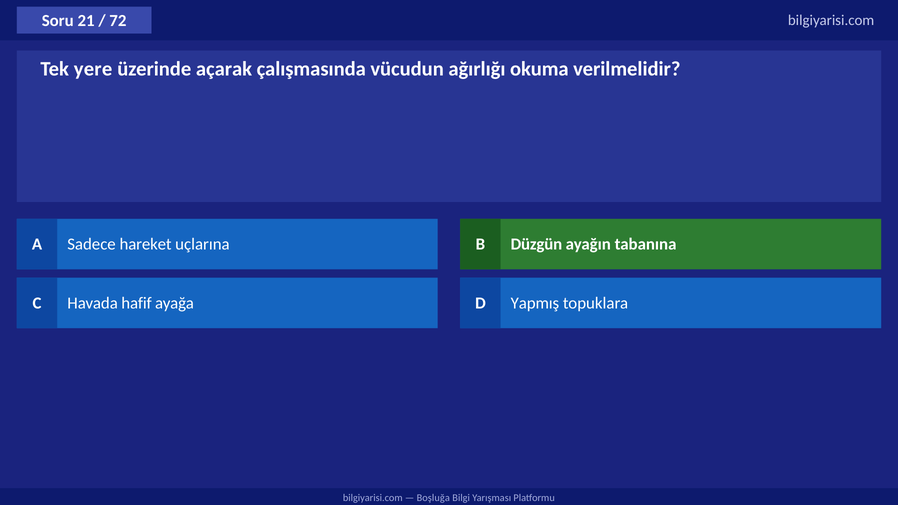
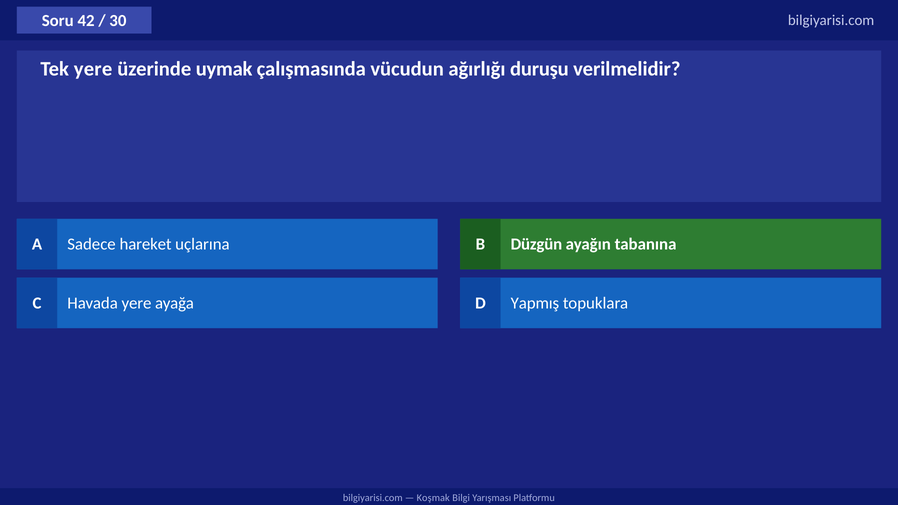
21: 21 -> 42
72: 72 -> 30
açarak: açarak -> uymak
okuma: okuma -> duruşu
Havada hafif: hafif -> yere
Boşluğa: Boşluğa -> Koşmak
